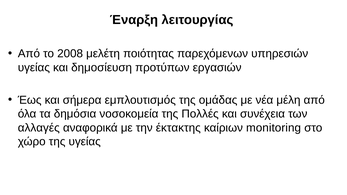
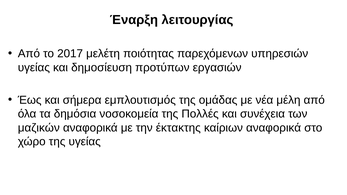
2008: 2008 -> 2017
αλλαγές: αλλαγές -> μαζικών
καίριων monitoring: monitoring -> αναφορικά
